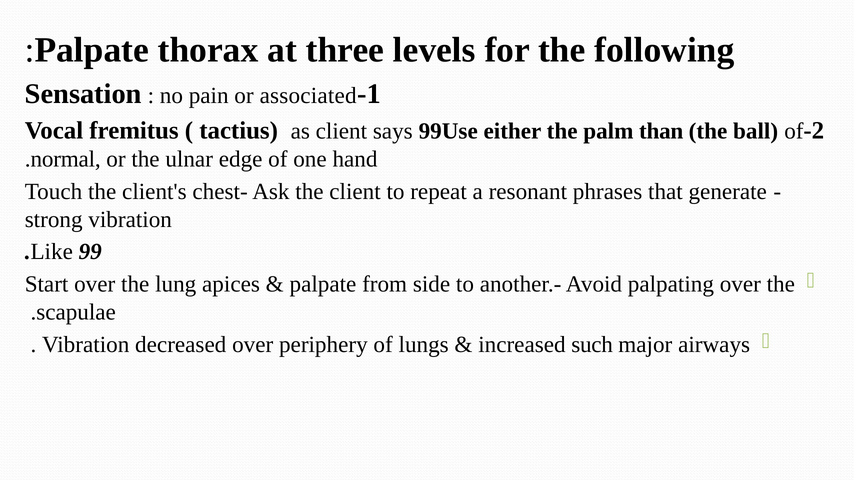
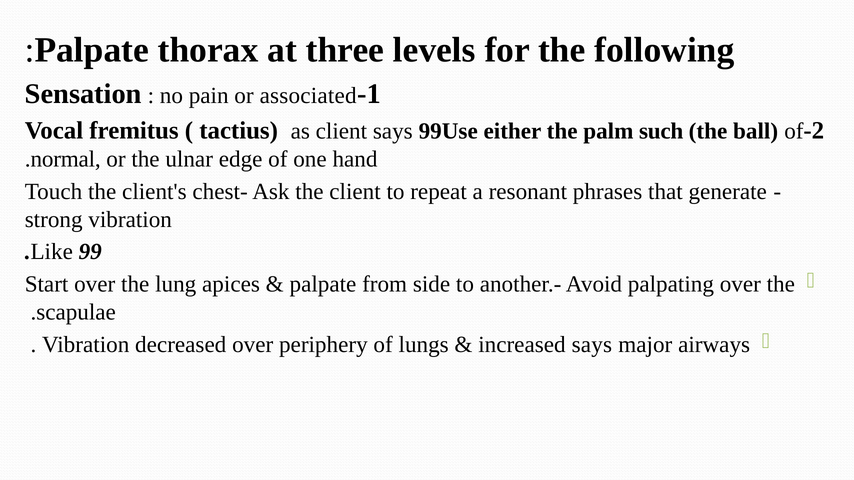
than: than -> such
increased such: such -> says
